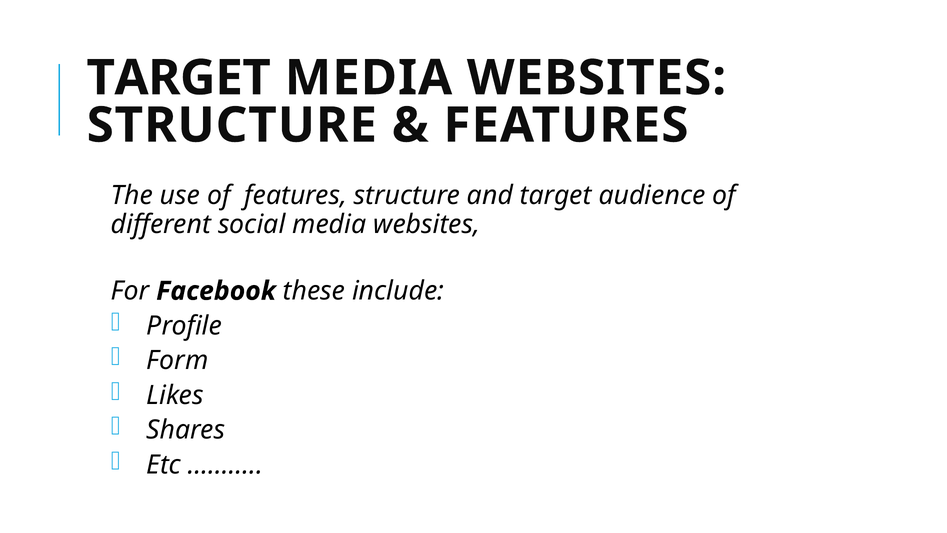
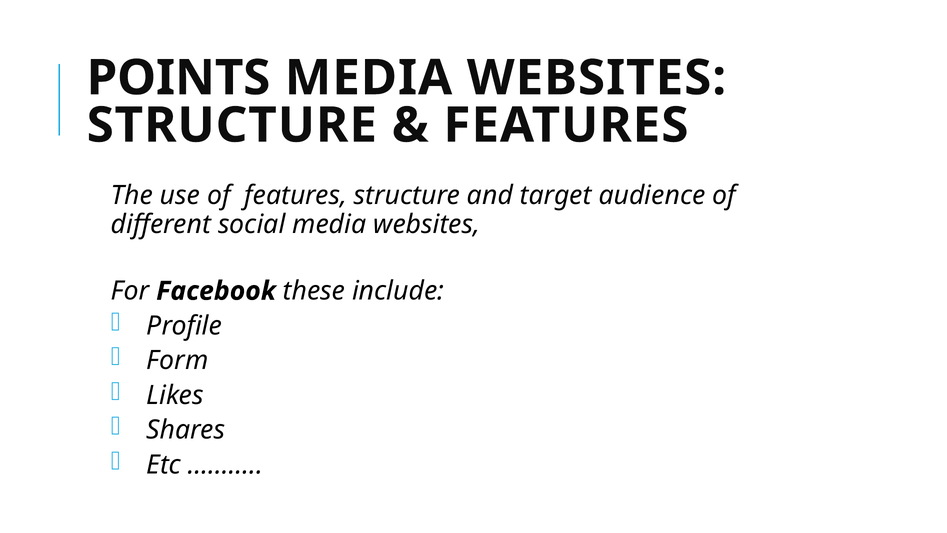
TARGET at (179, 78): TARGET -> POINTS
